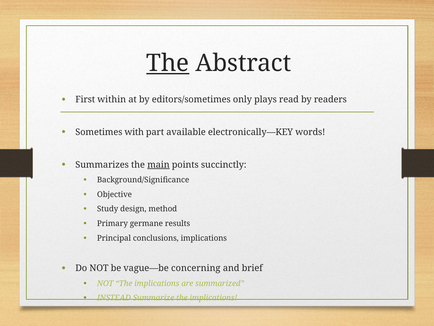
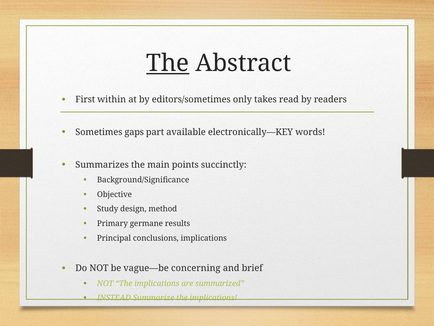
plays: plays -> takes
with: with -> gaps
main underline: present -> none
